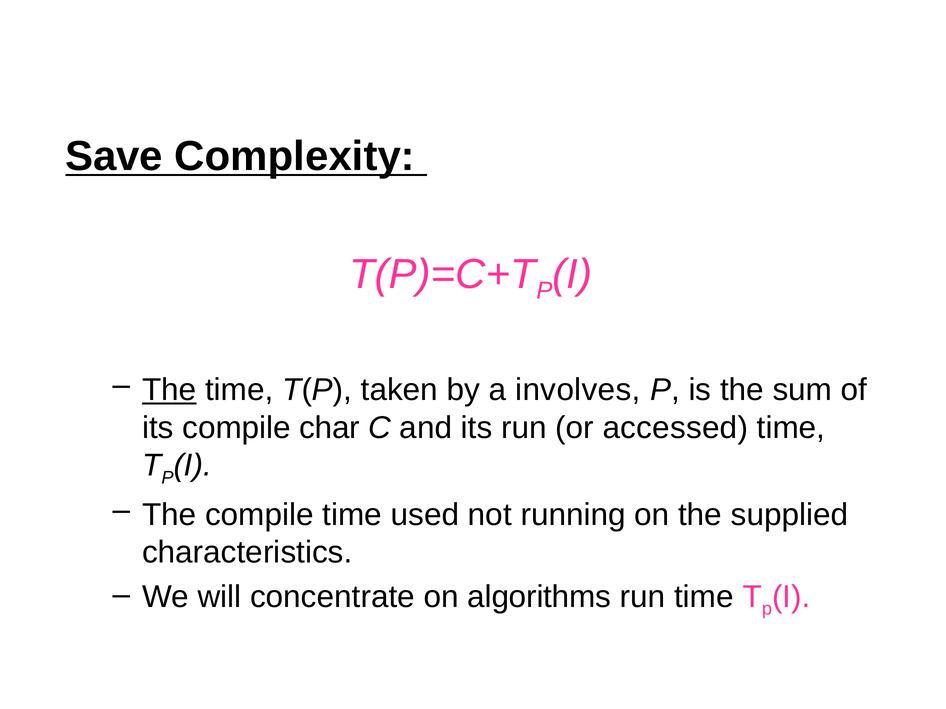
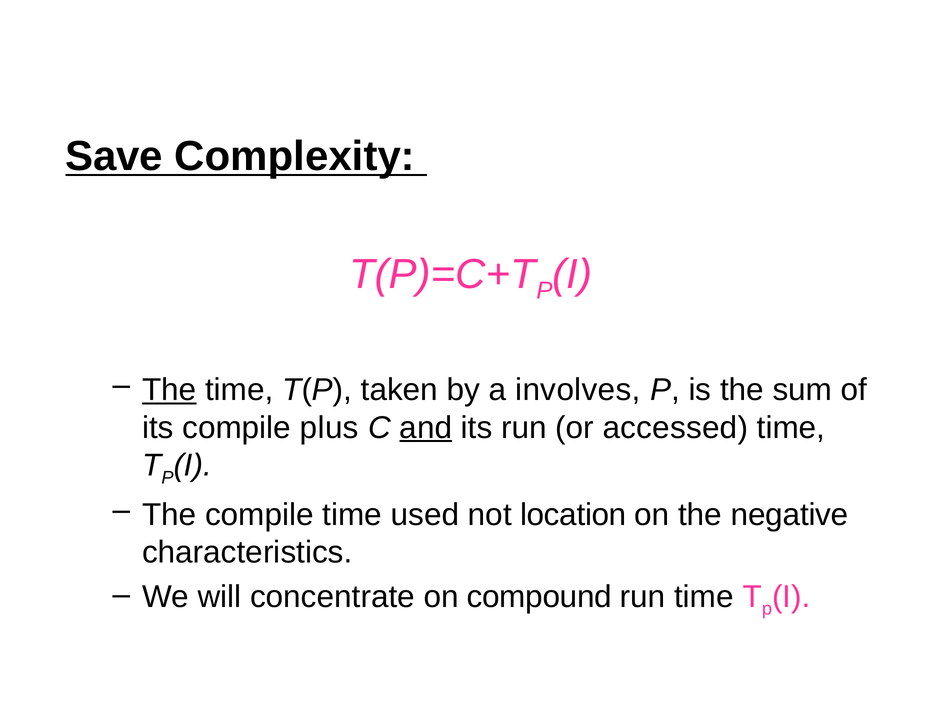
char: char -> plus
and underline: none -> present
running: running -> location
supplied: supplied -> negative
algorithms: algorithms -> compound
